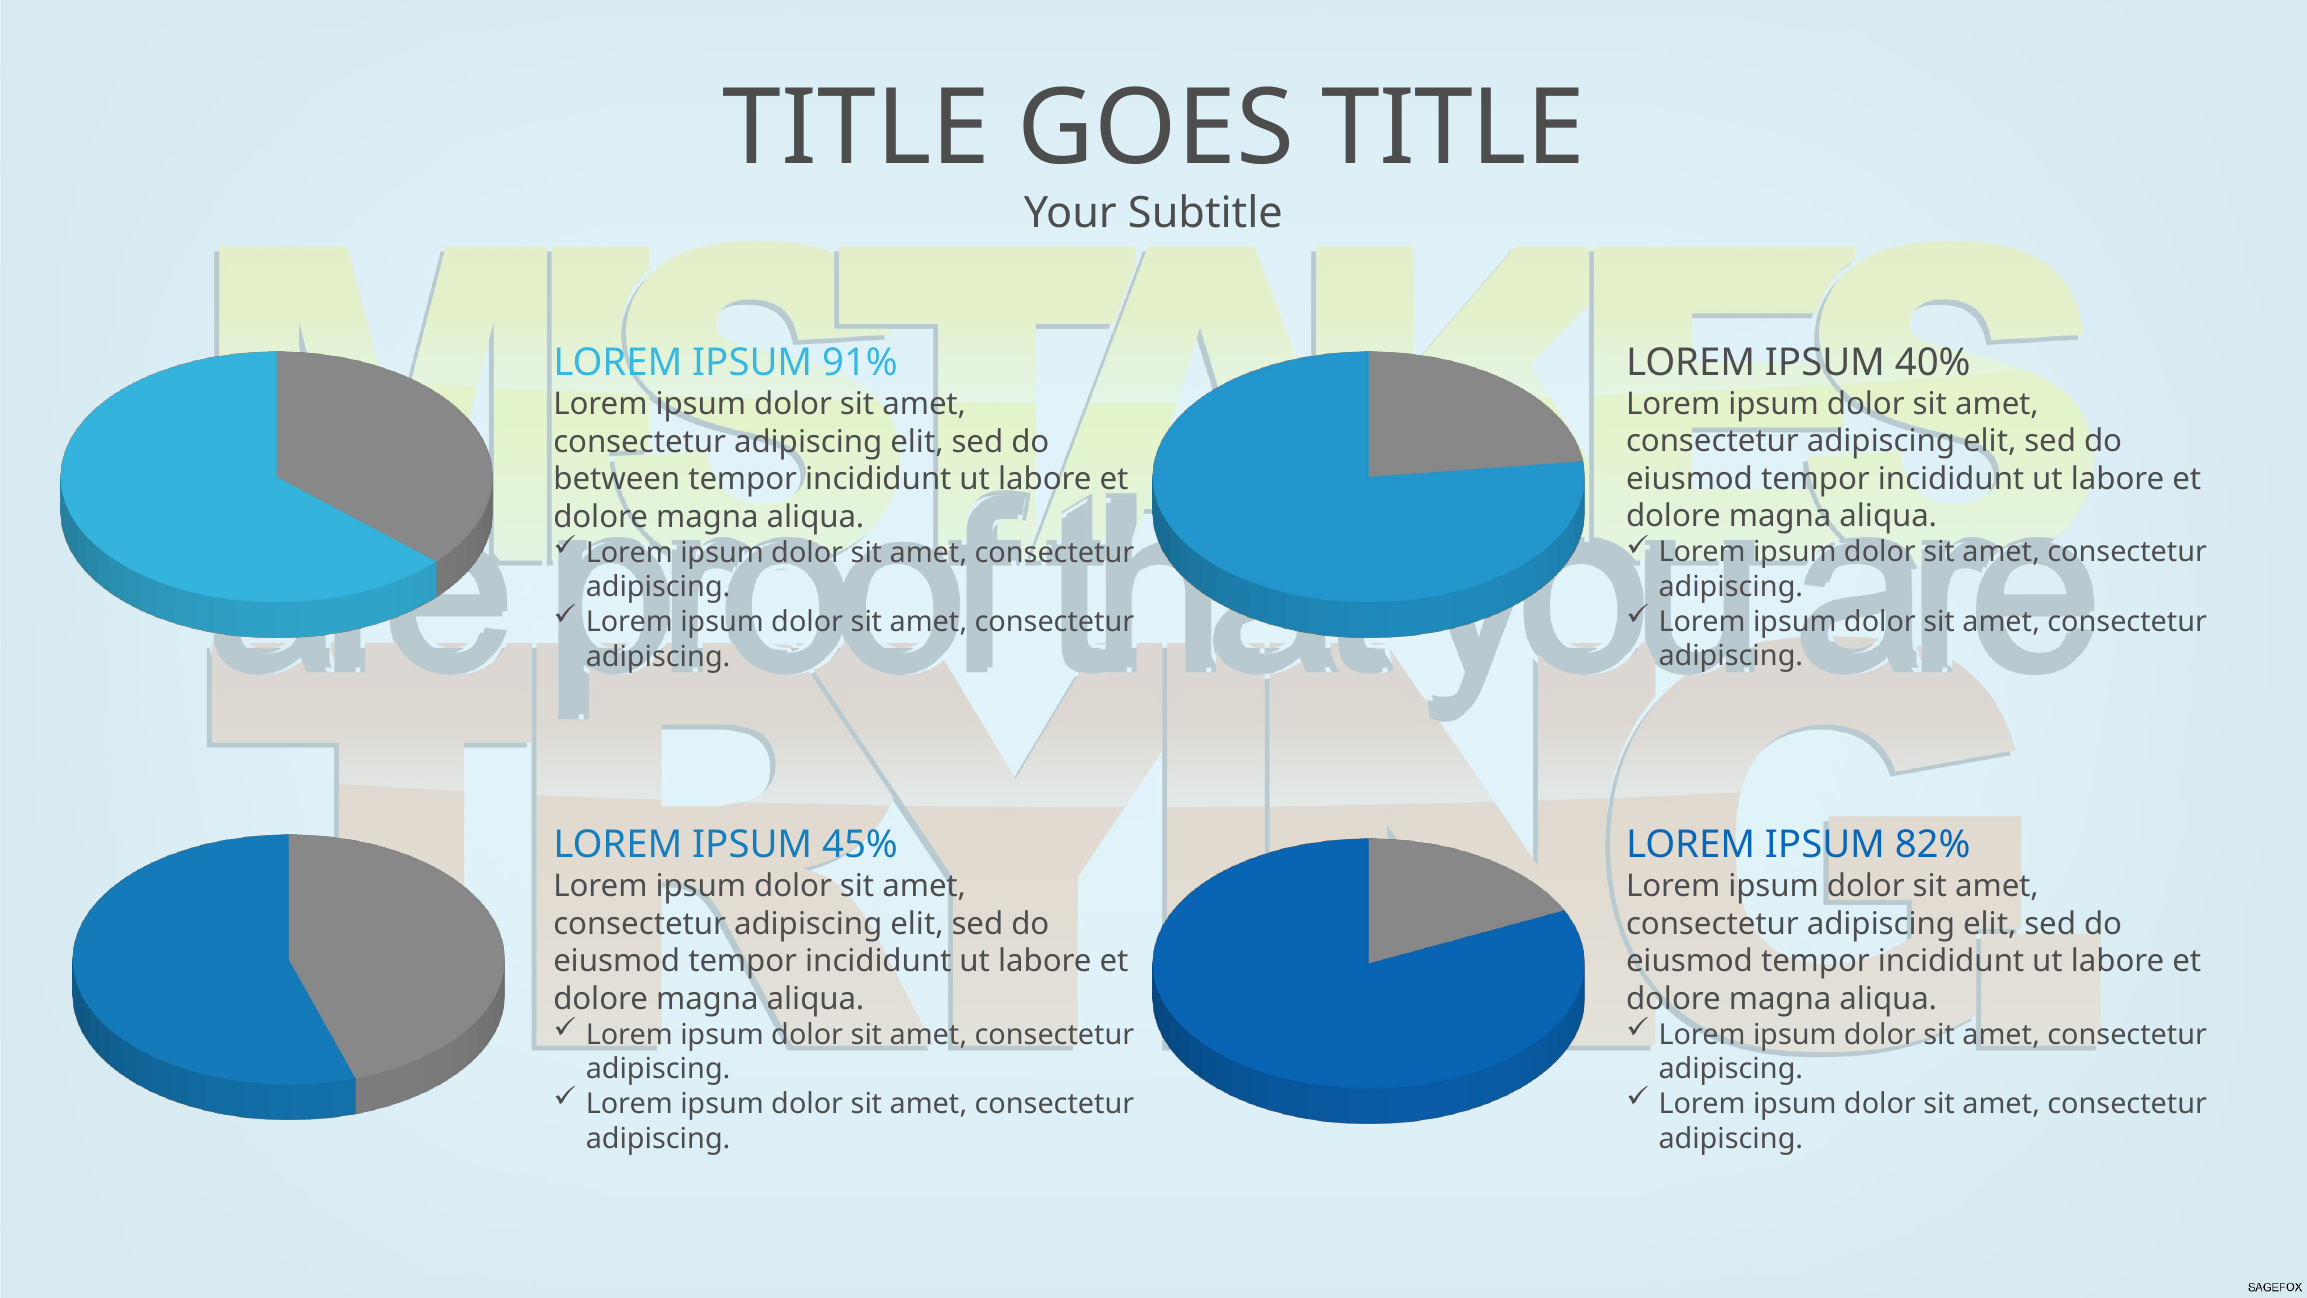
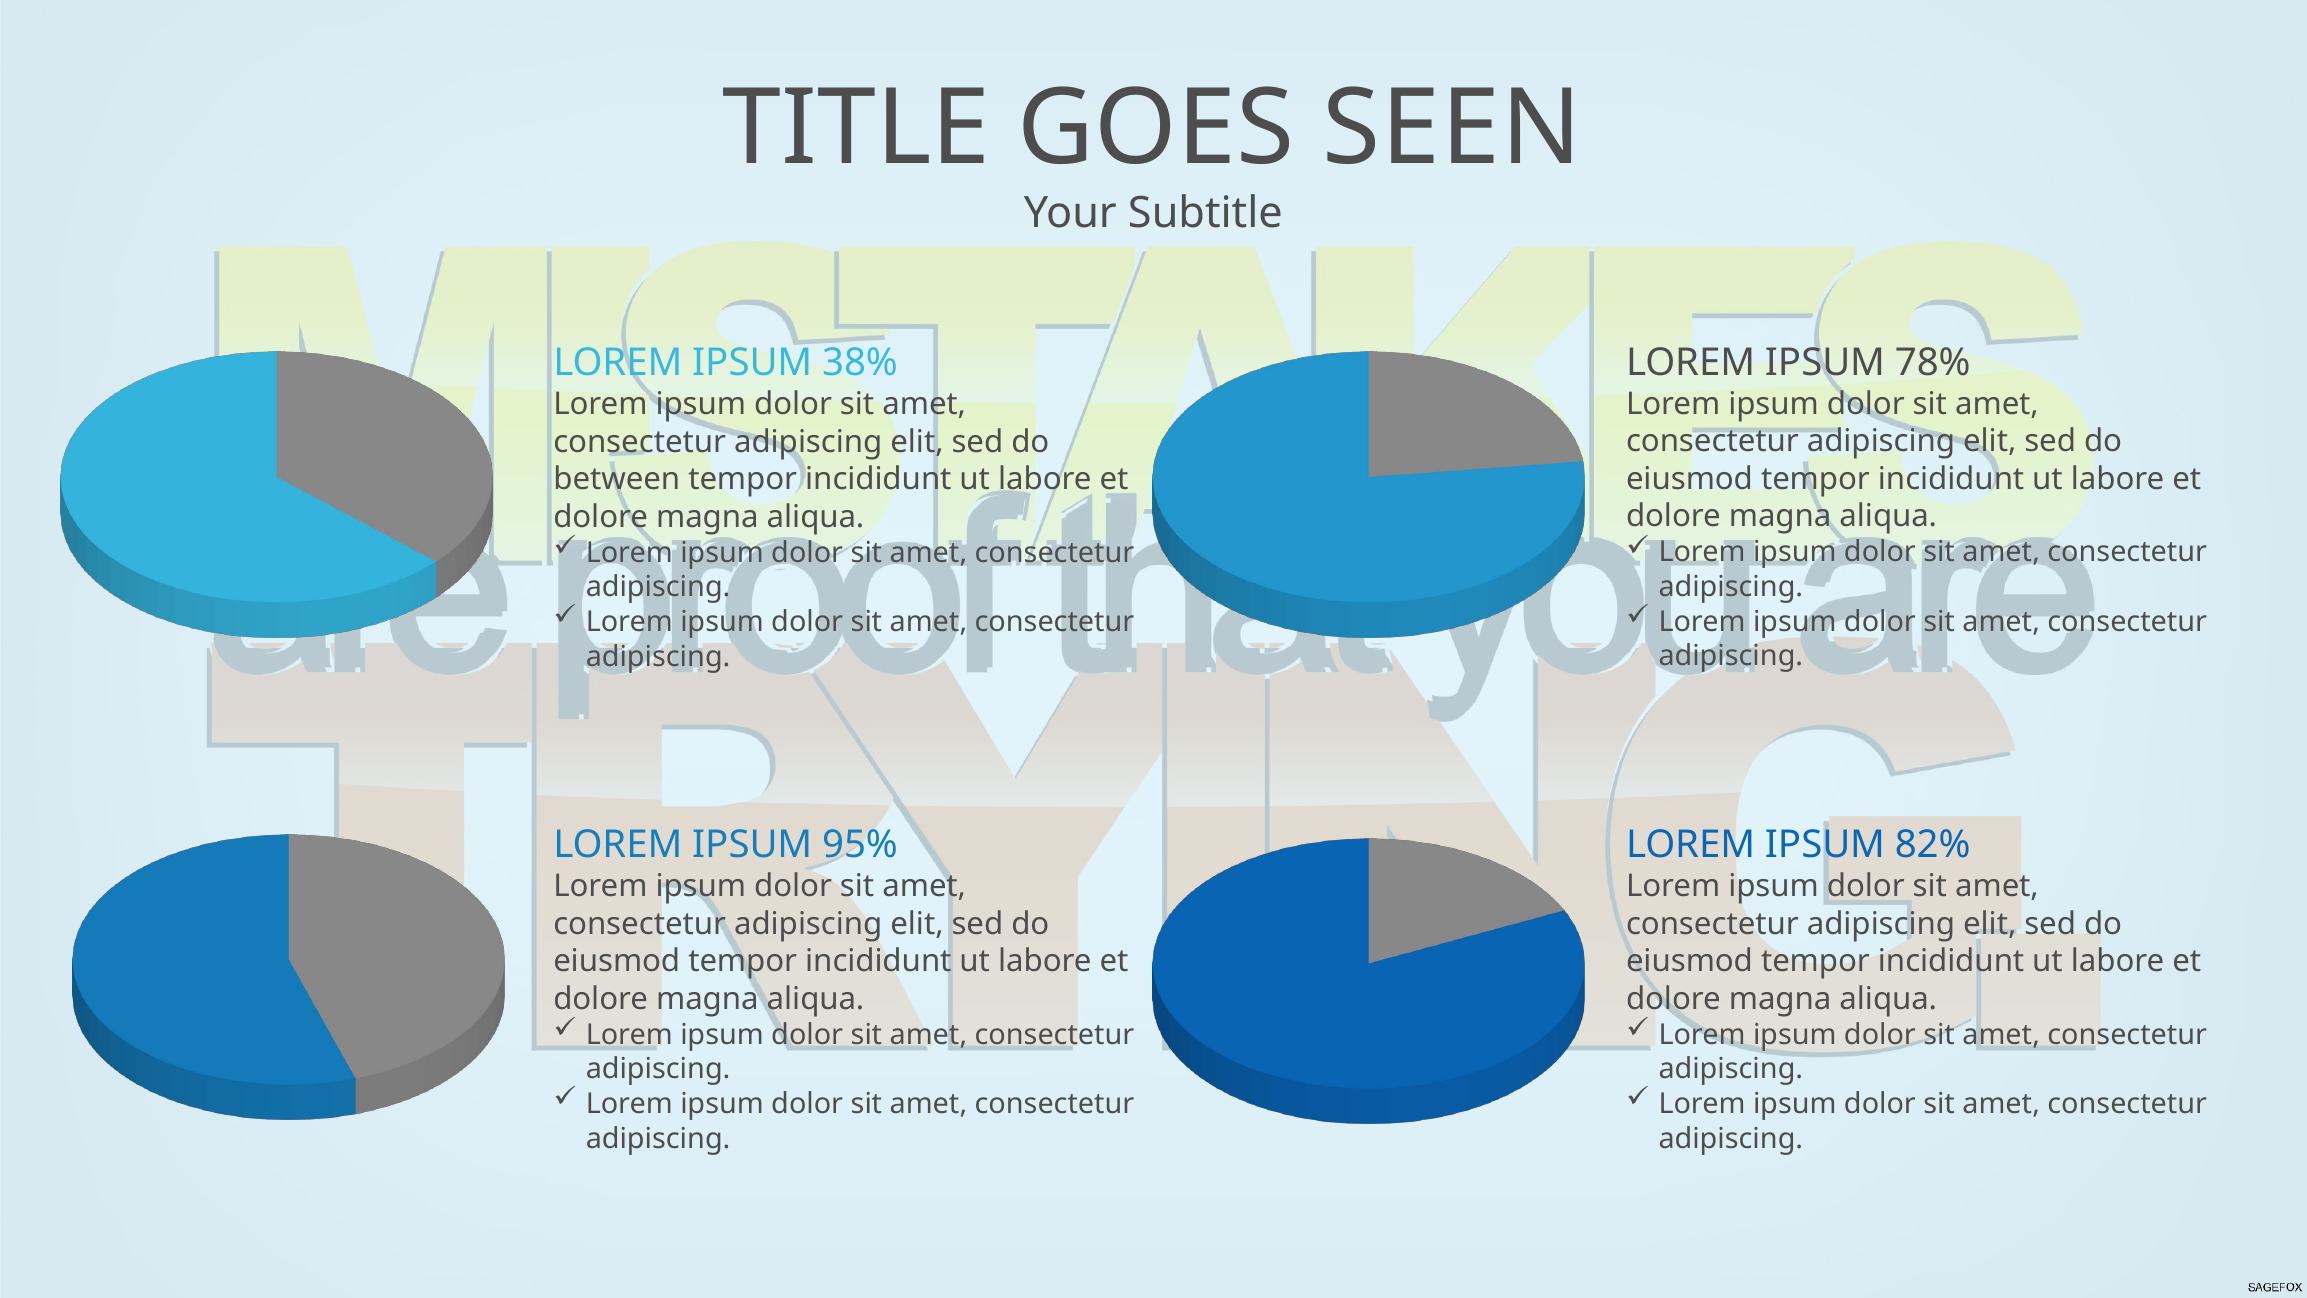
GOES TITLE: TITLE -> SEEN
40%: 40% -> 78%
91%: 91% -> 38%
45%: 45% -> 95%
